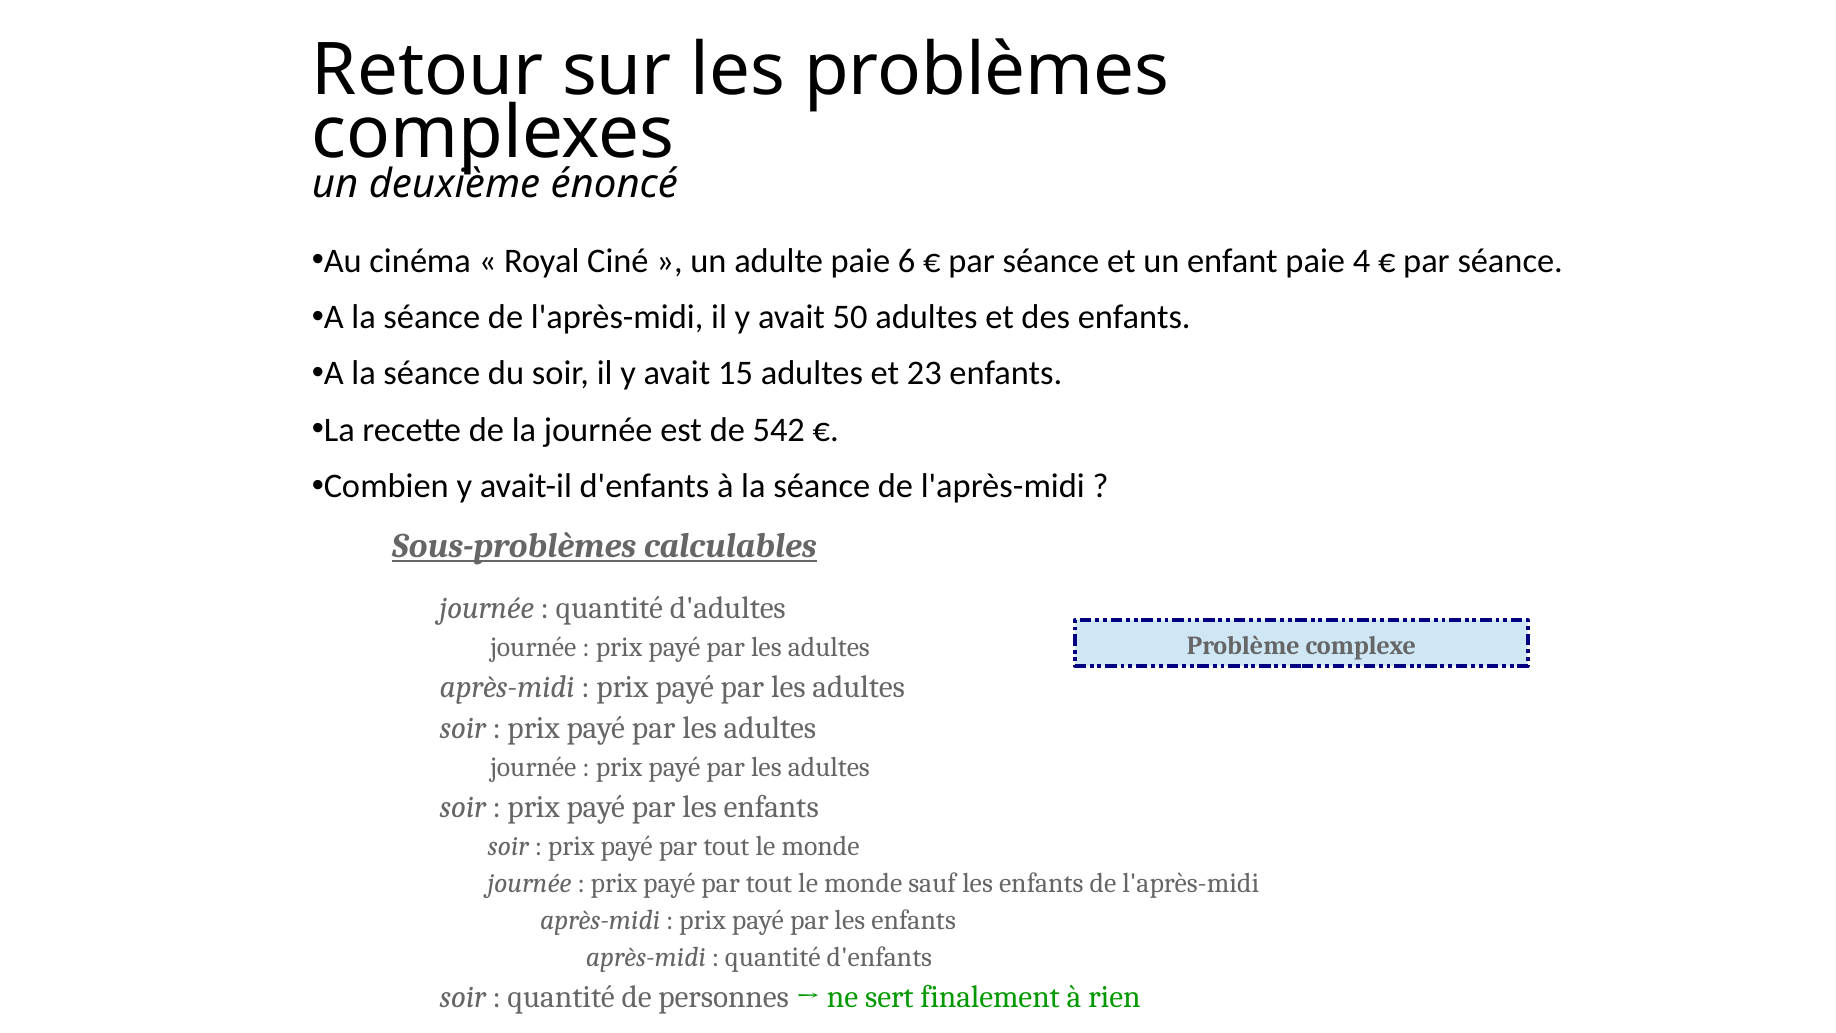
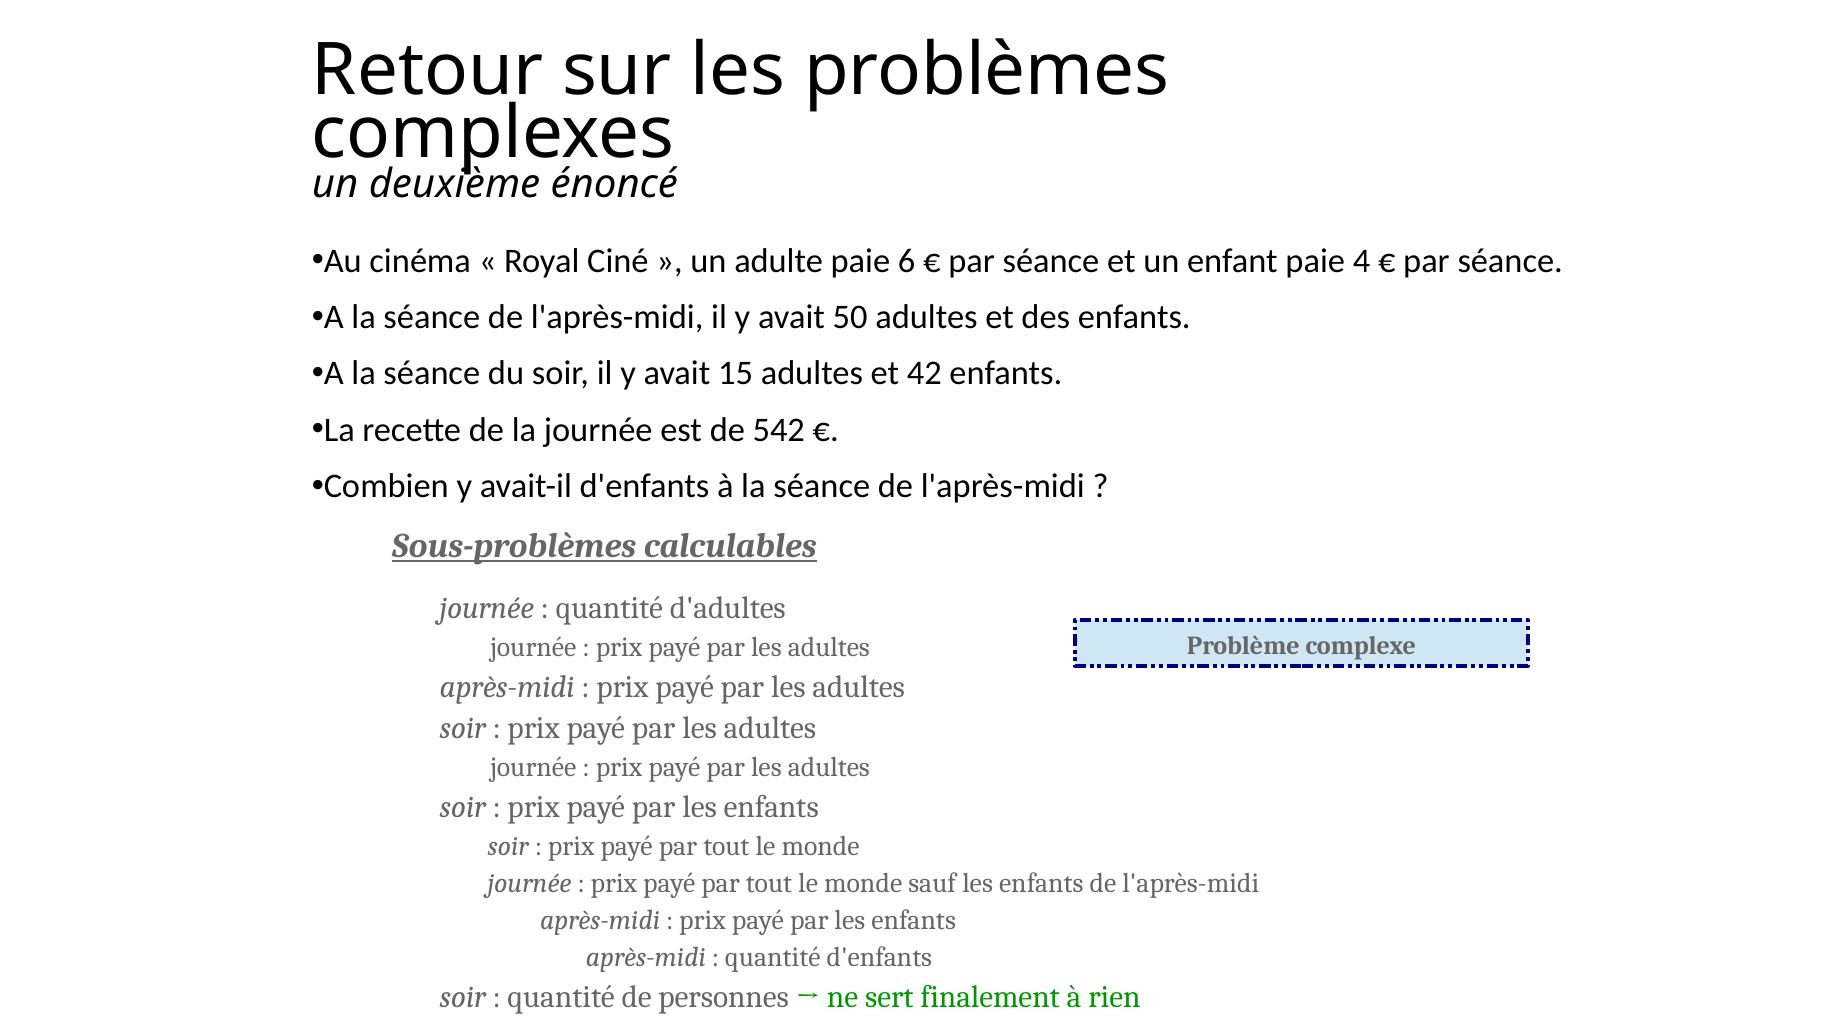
23: 23 -> 42
